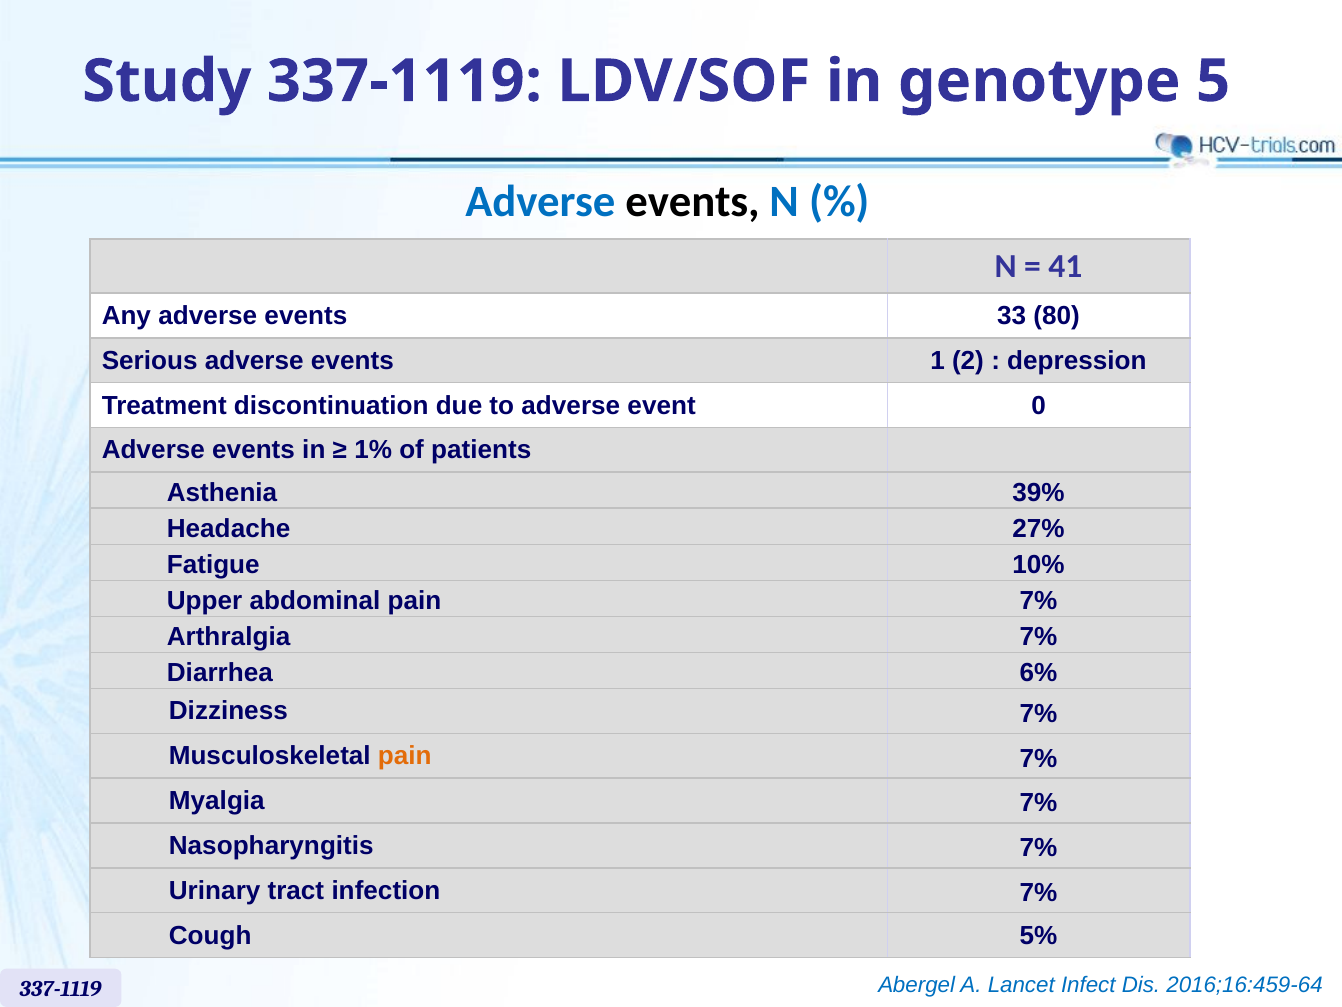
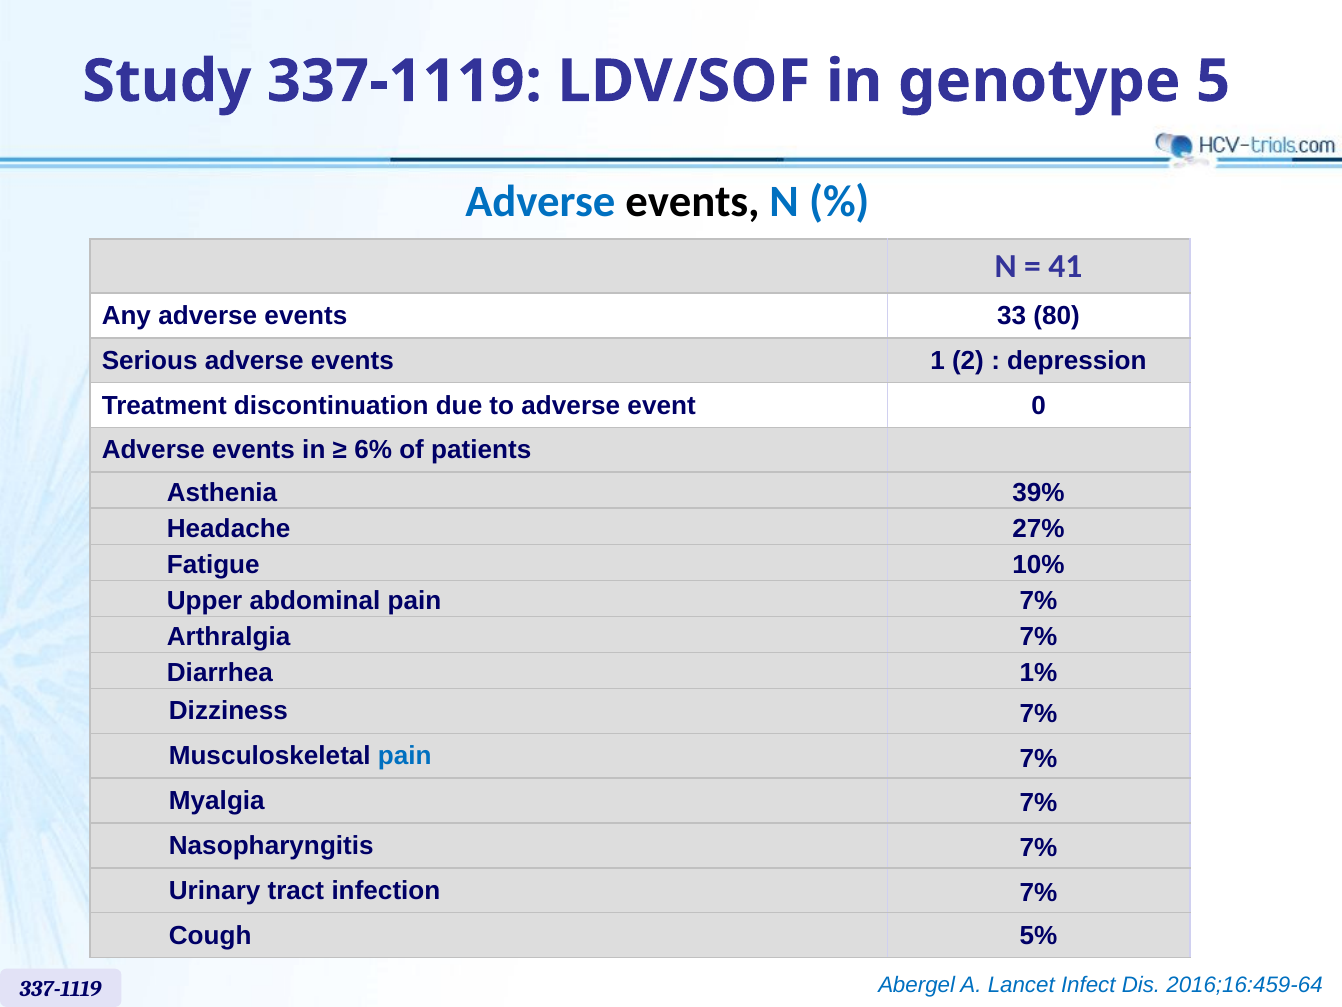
1%: 1% -> 6%
6%: 6% -> 1%
pain at (405, 756) colour: orange -> blue
